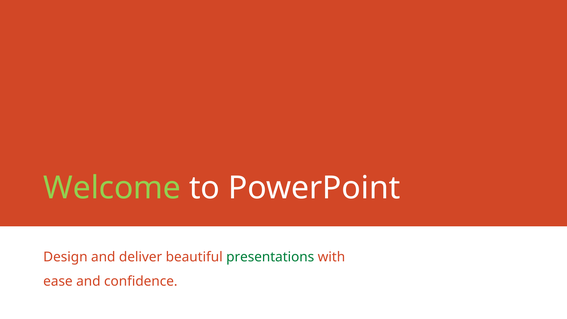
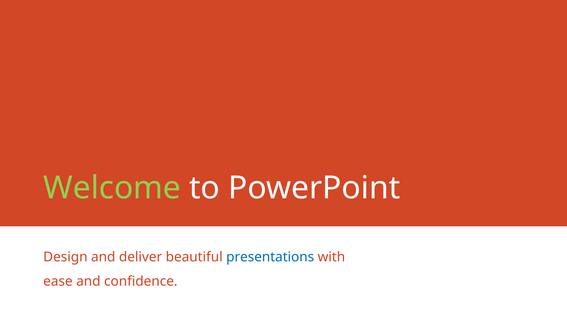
presentations colour: green -> blue
